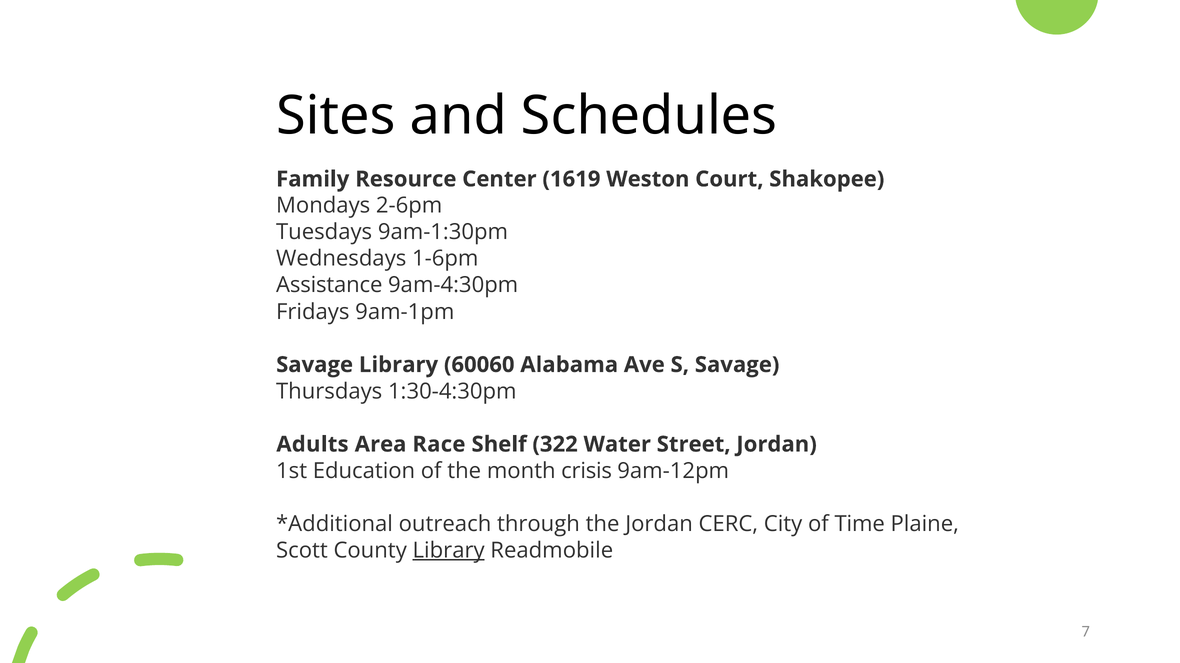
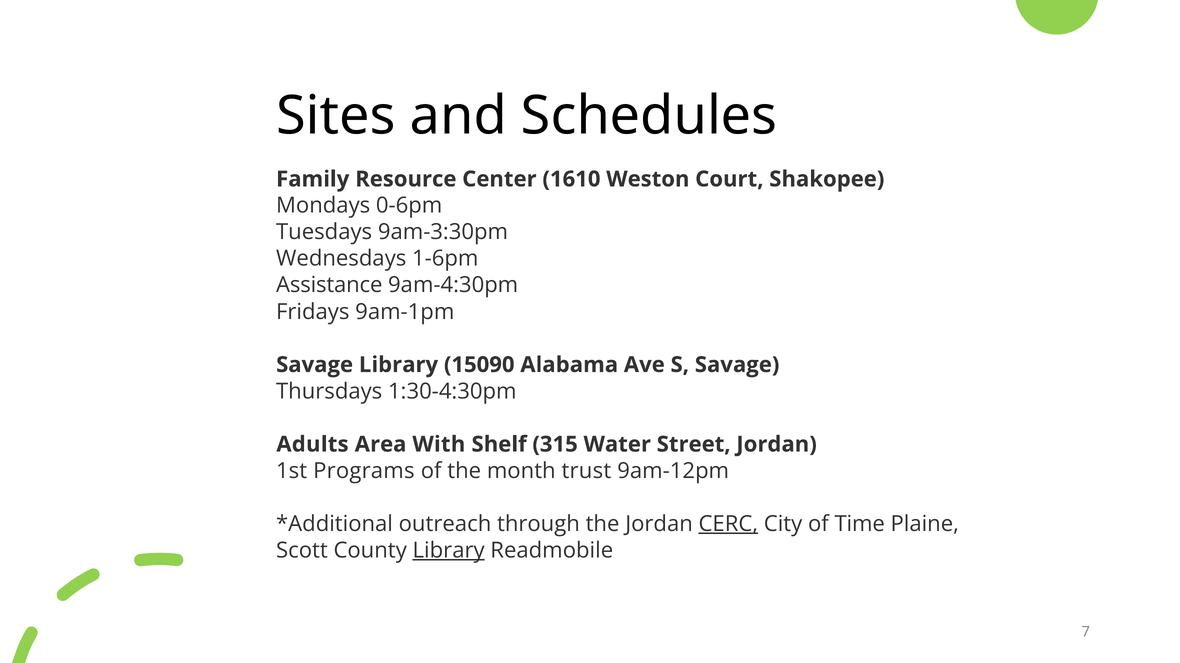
1619: 1619 -> 1610
2-6pm: 2-6pm -> 0-6pm
9am-1:30pm: 9am-1:30pm -> 9am-3:30pm
60060: 60060 -> 15090
Race: Race -> With
322: 322 -> 315
Education: Education -> Programs
crisis: crisis -> trust
CERC underline: none -> present
